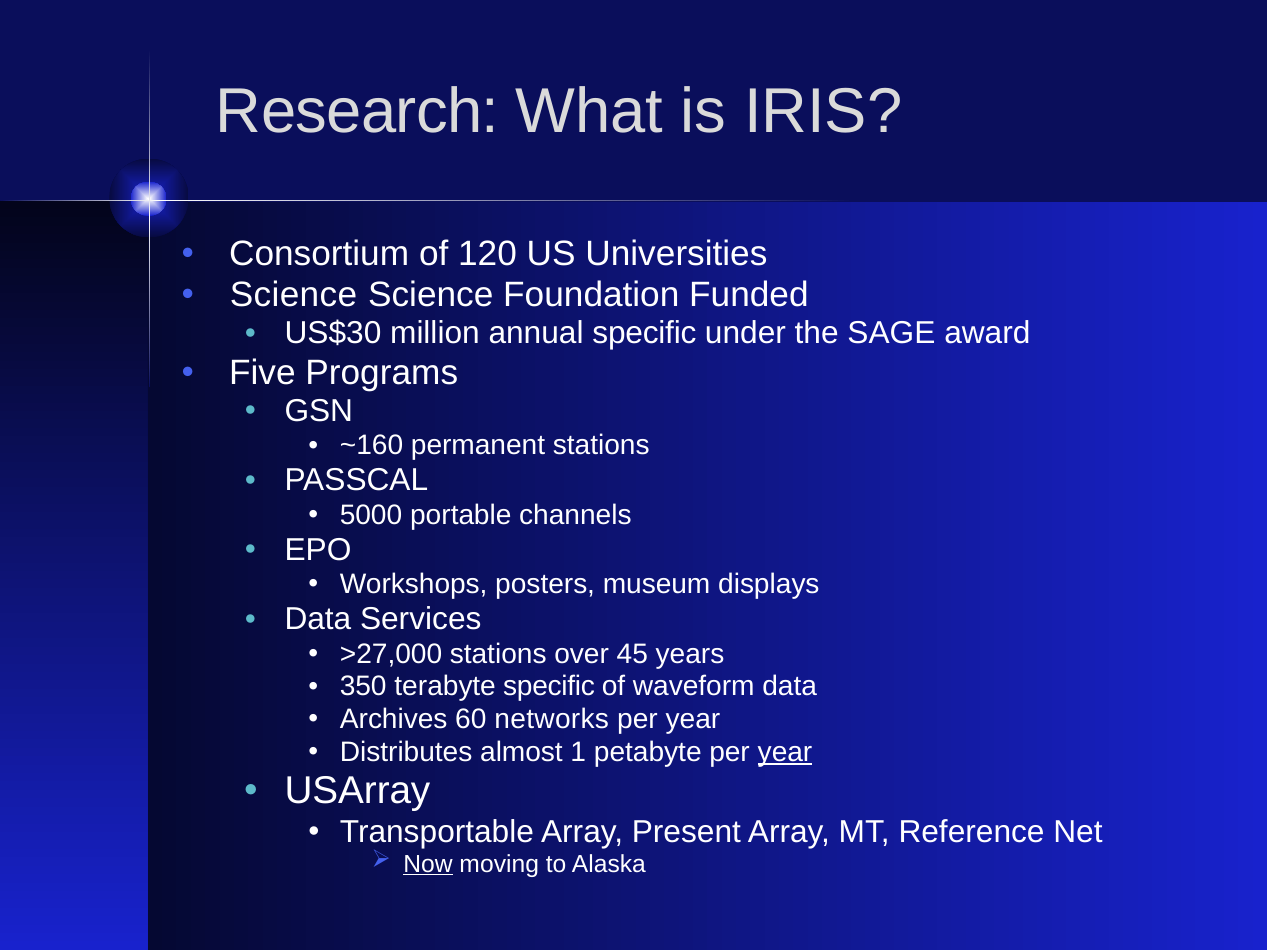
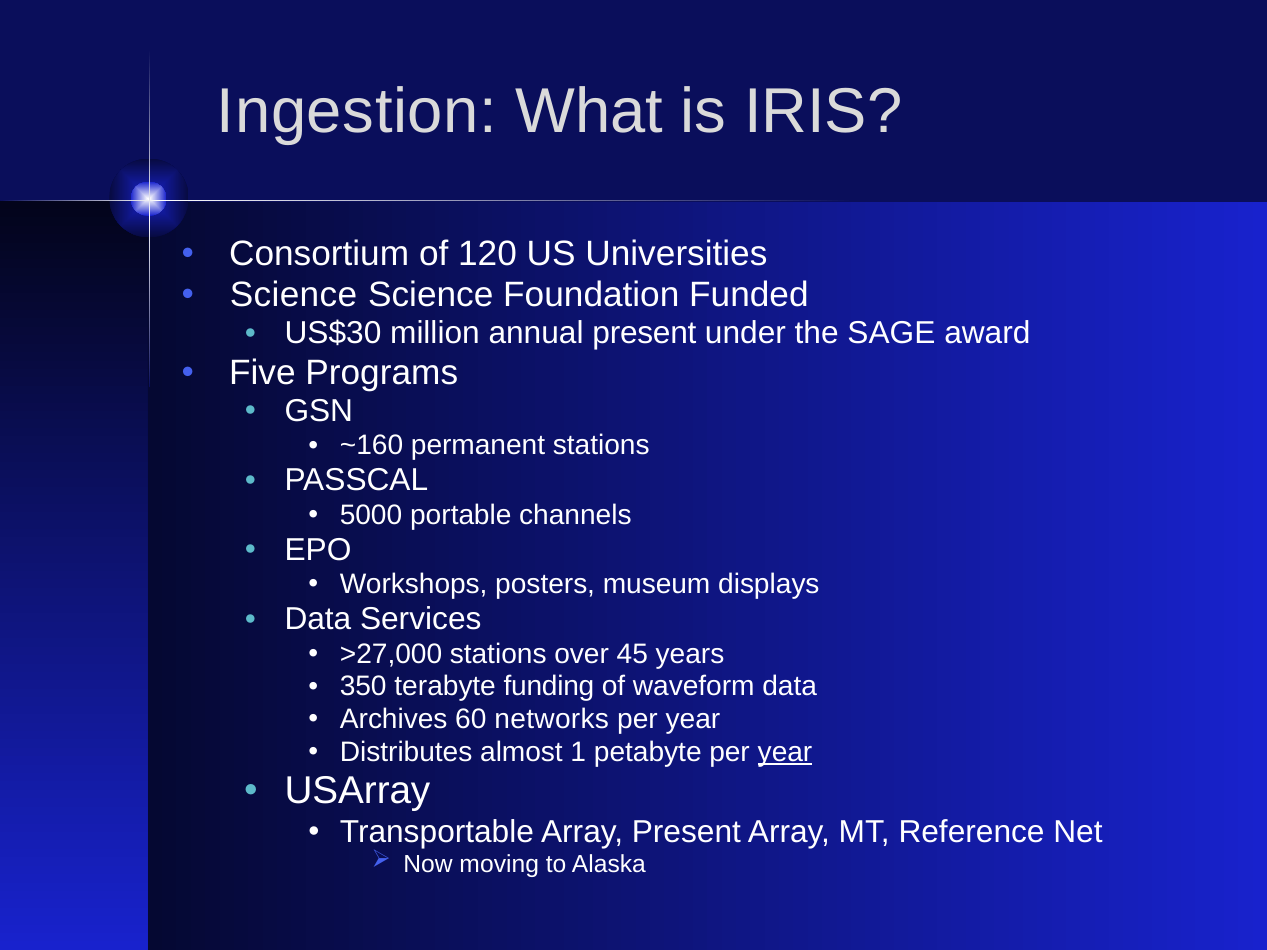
Research: Research -> Ingestion
annual specific: specific -> present
terabyte specific: specific -> funding
Now underline: present -> none
